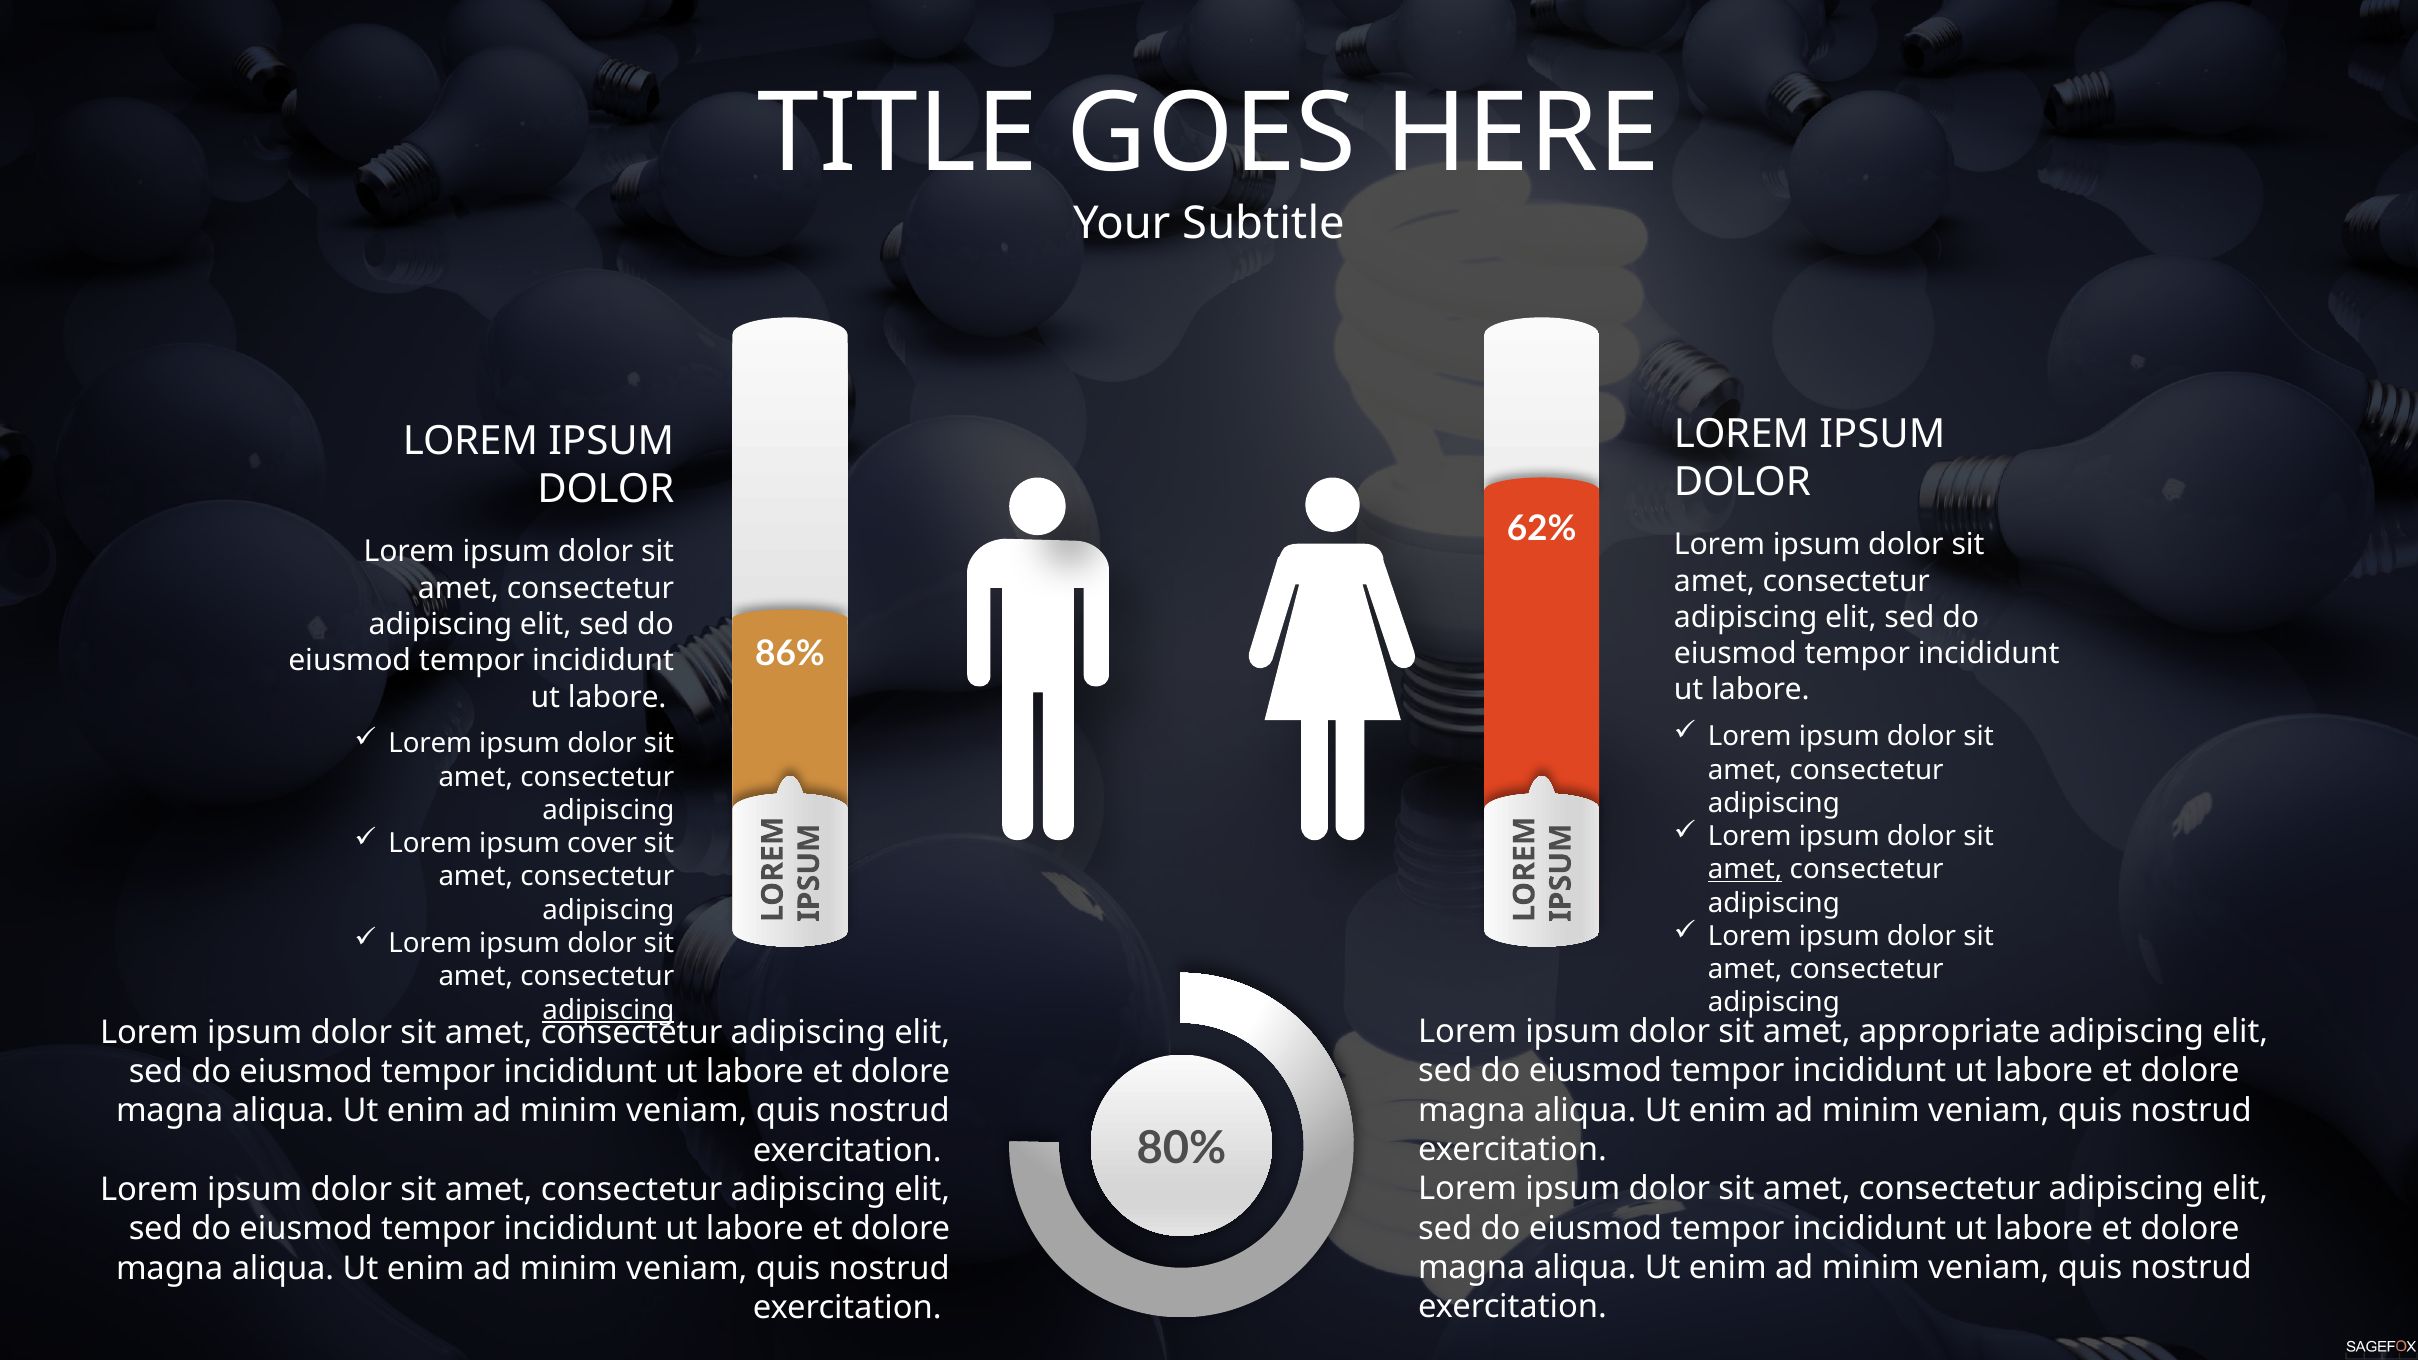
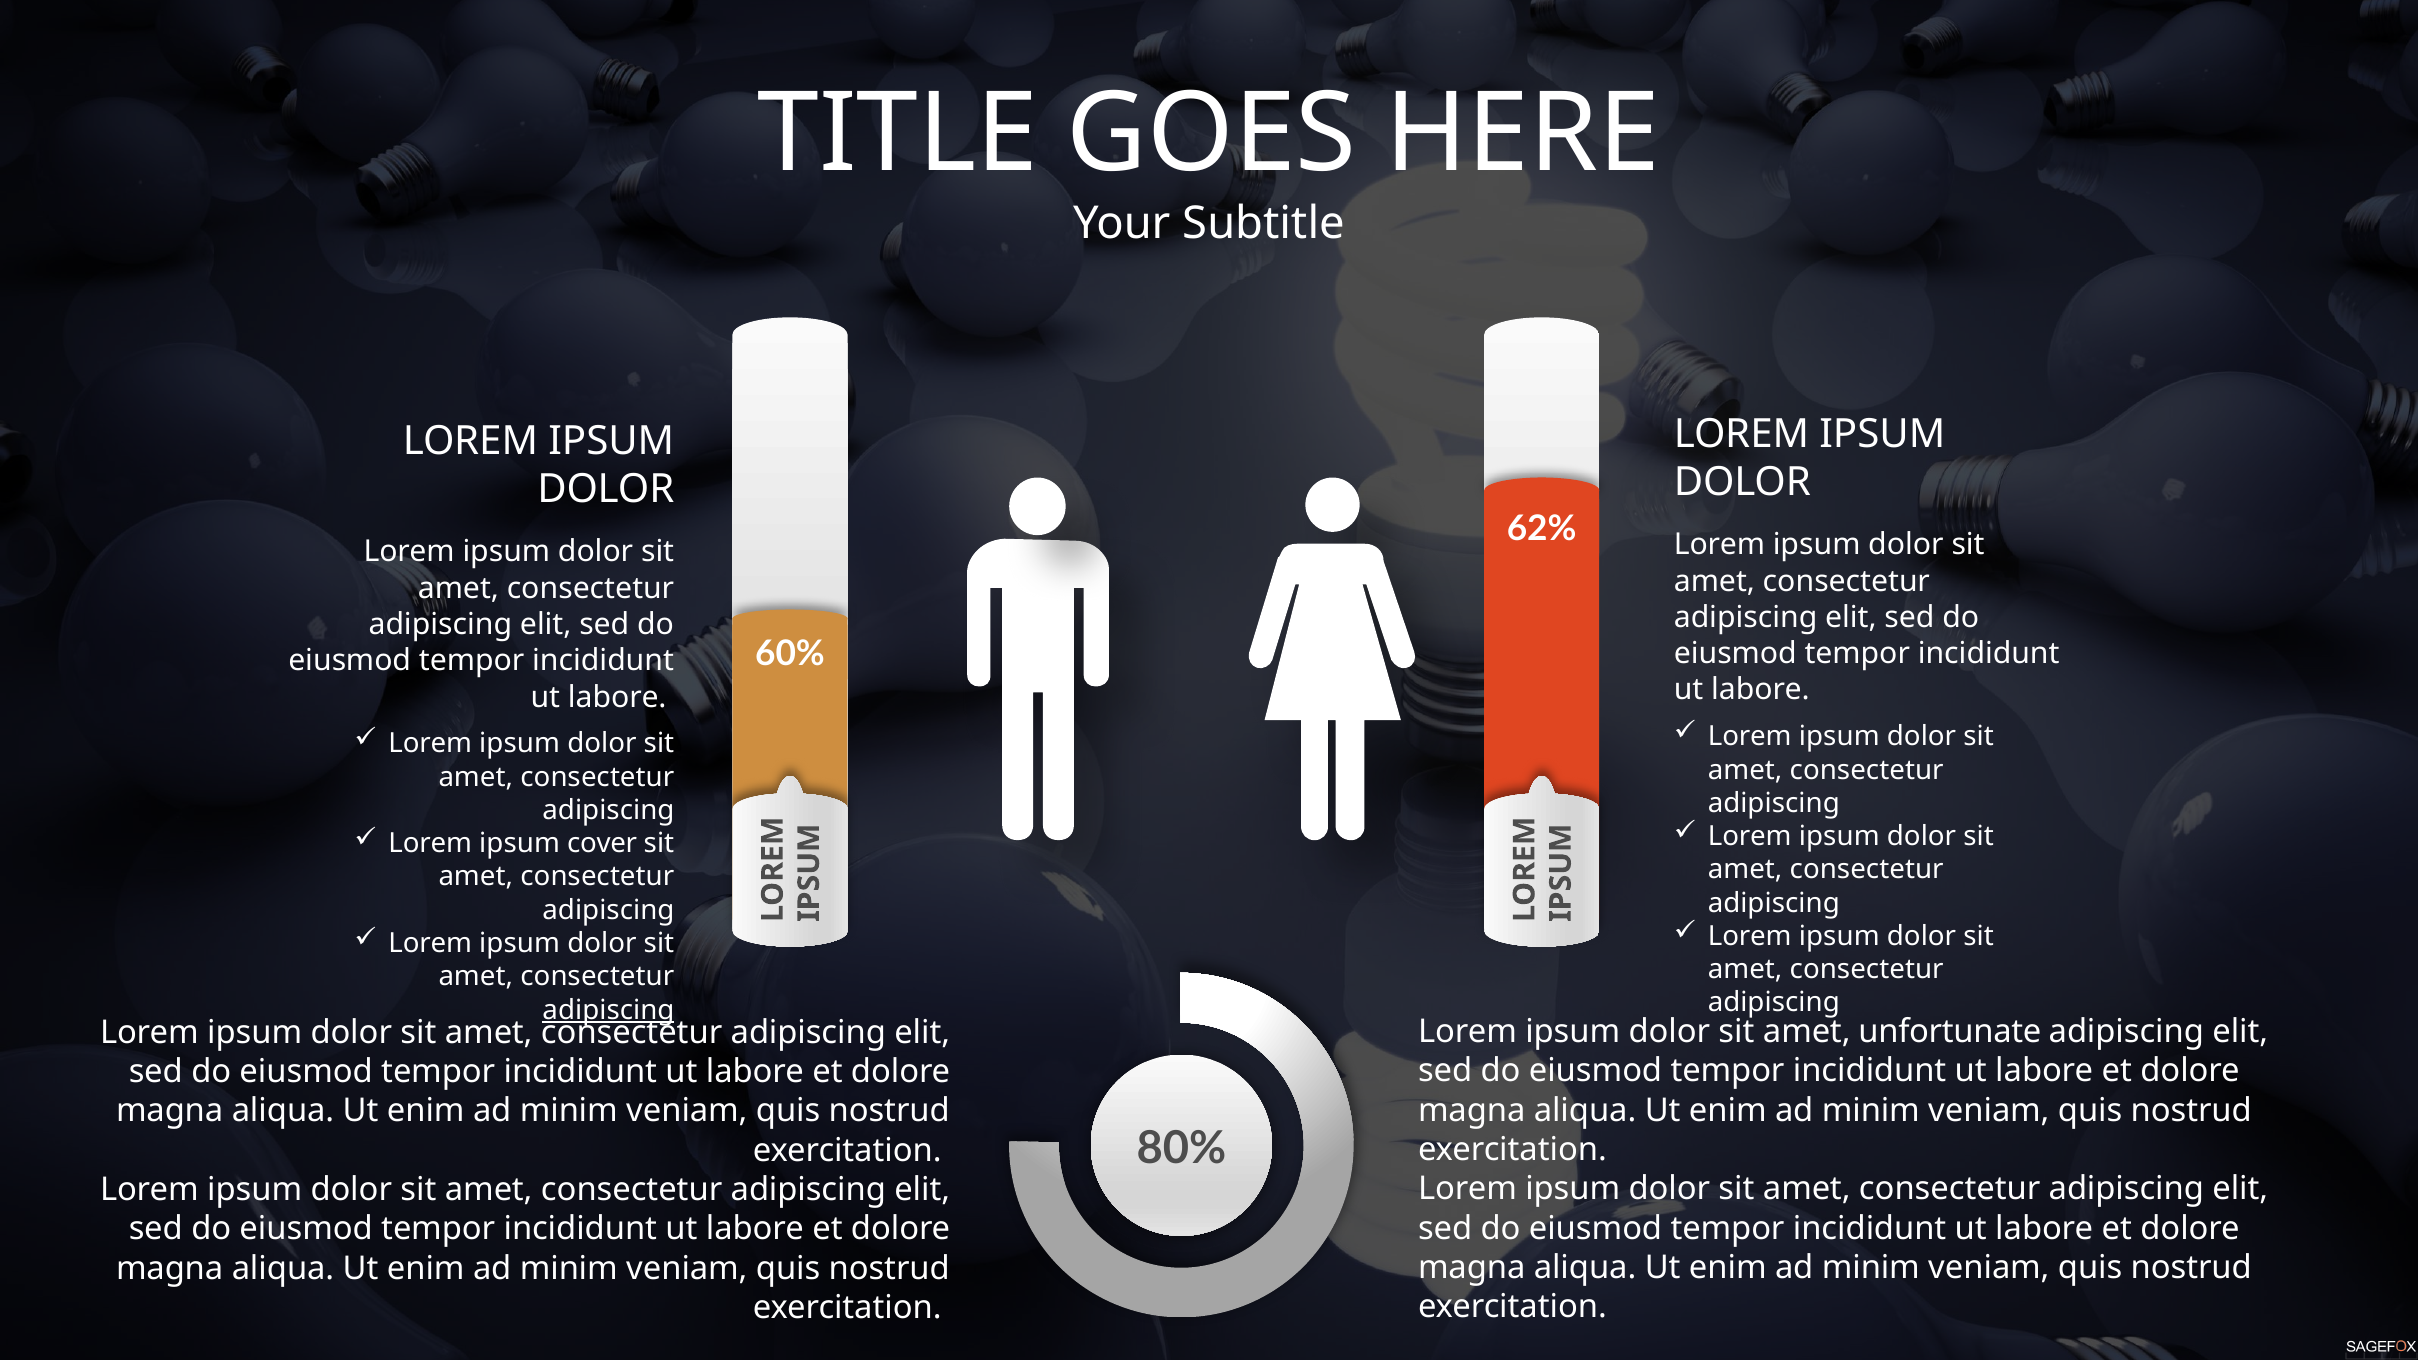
86%: 86% -> 60%
amet at (1745, 870) underline: present -> none
appropriate: appropriate -> unfortunate
